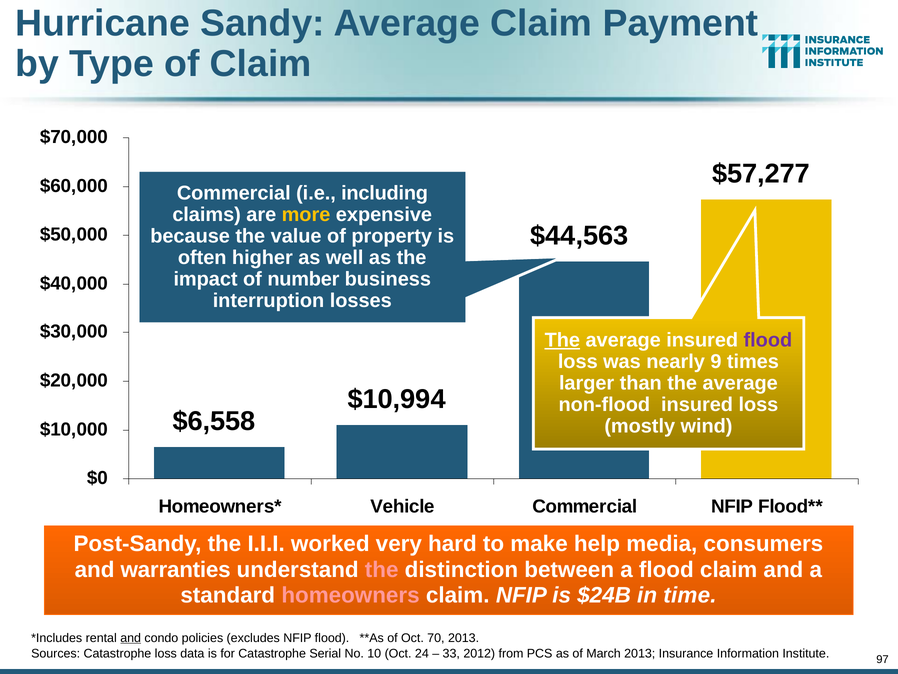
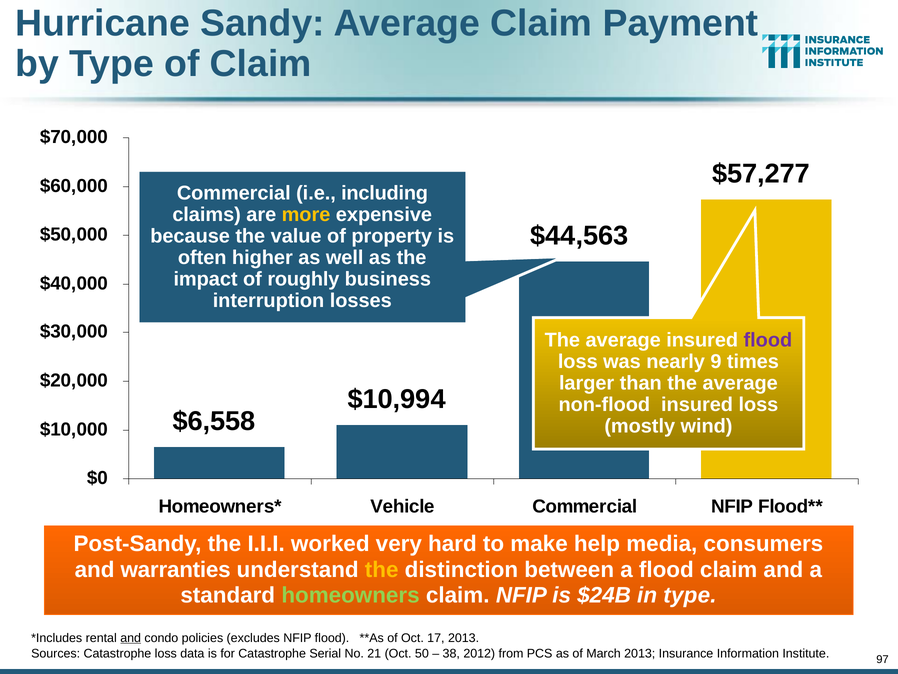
number: number -> roughly
The at (562, 340) underline: present -> none
the at (382, 569) colour: pink -> yellow
homeowners colour: pink -> light green
in time: time -> type
70: 70 -> 17
10: 10 -> 21
24: 24 -> 50
33: 33 -> 38
